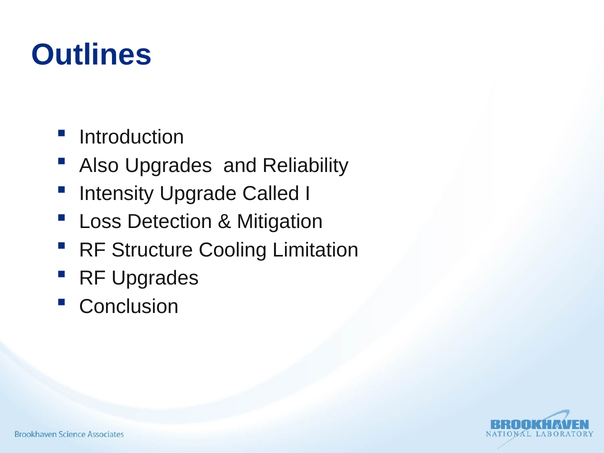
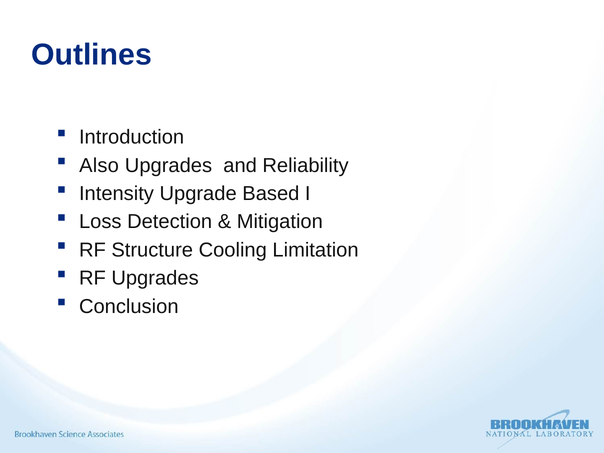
Called: Called -> Based
